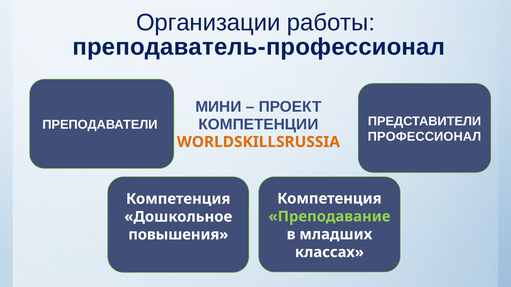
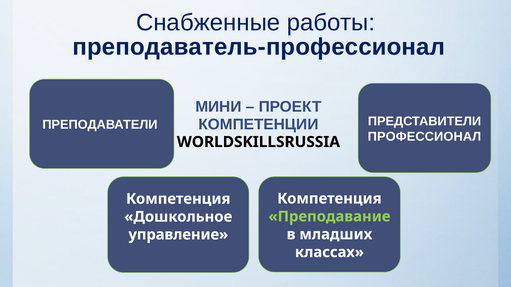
Организации: Организации -> Снабженные
WORLDSKILLSRUSSIA colour: orange -> black
повышения: повышения -> управление
